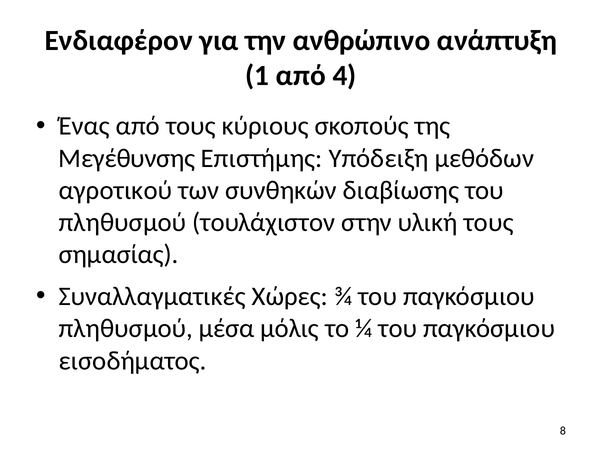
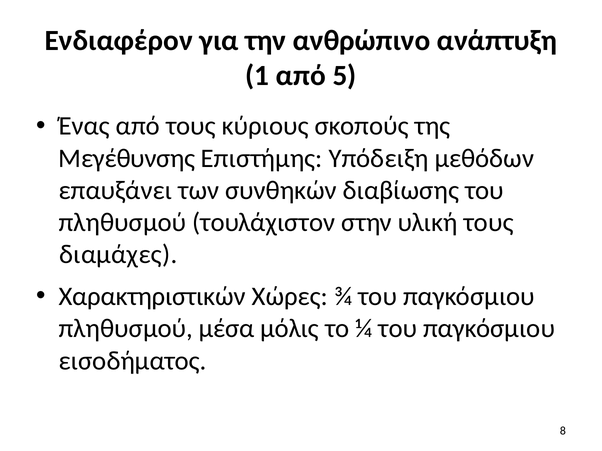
4: 4 -> 5
αγροτικού: αγροτικού -> επαυξάνει
σημασίας: σημασίας -> διαμάχες
Συναλλαγματικές: Συναλλαγματικές -> Χαρακτηριστικών
